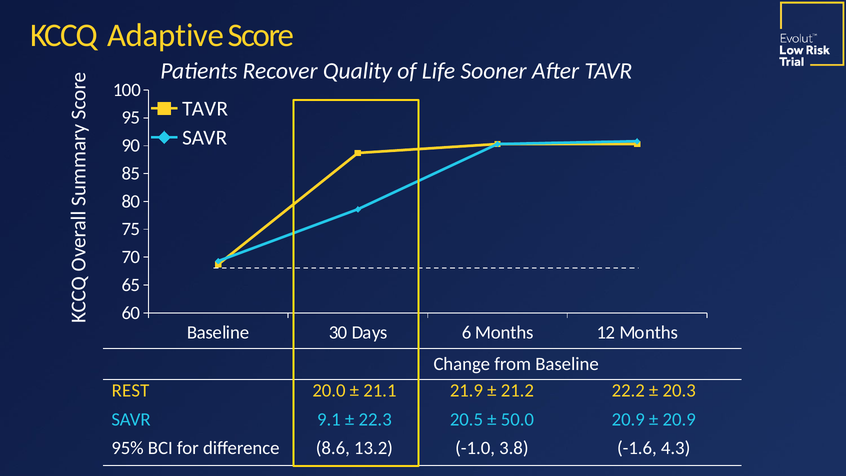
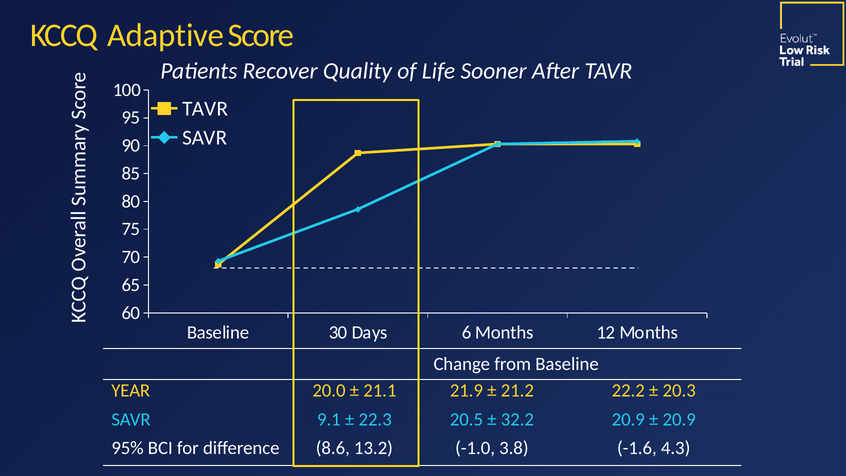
REST: REST -> YEAR
50.0: 50.0 -> 32.2
